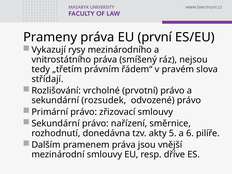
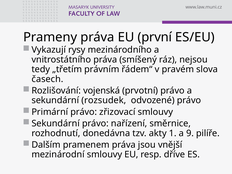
střídají: střídají -> časech
vrcholné: vrcholné -> vojenská
5: 5 -> 1
6: 6 -> 9
